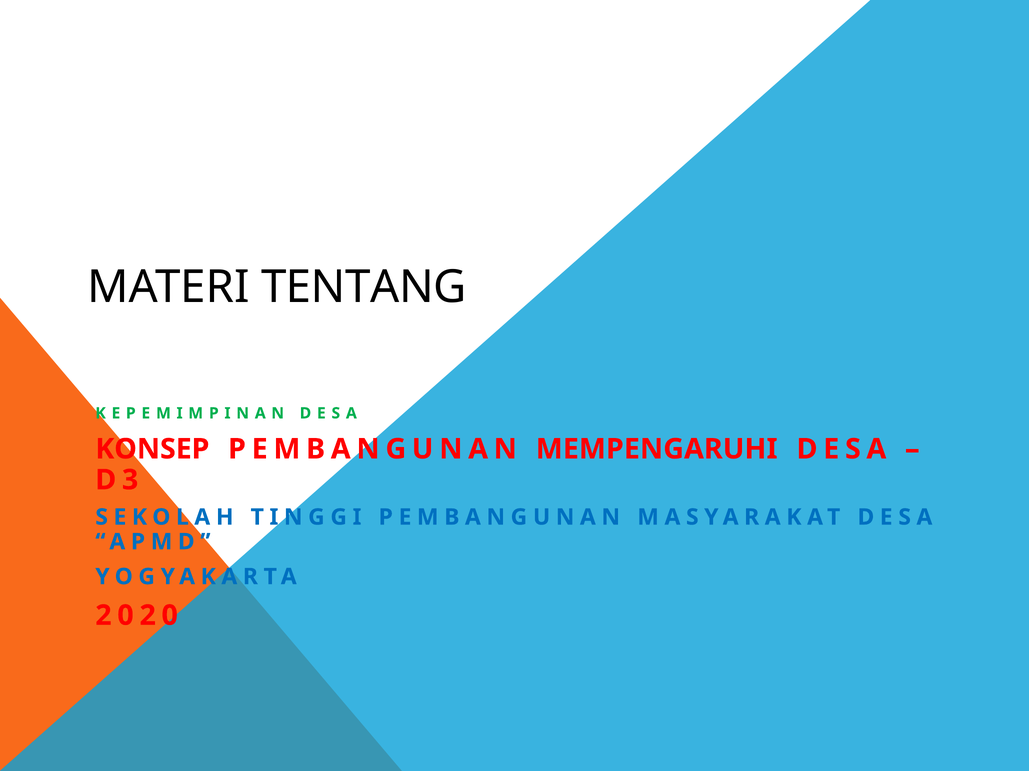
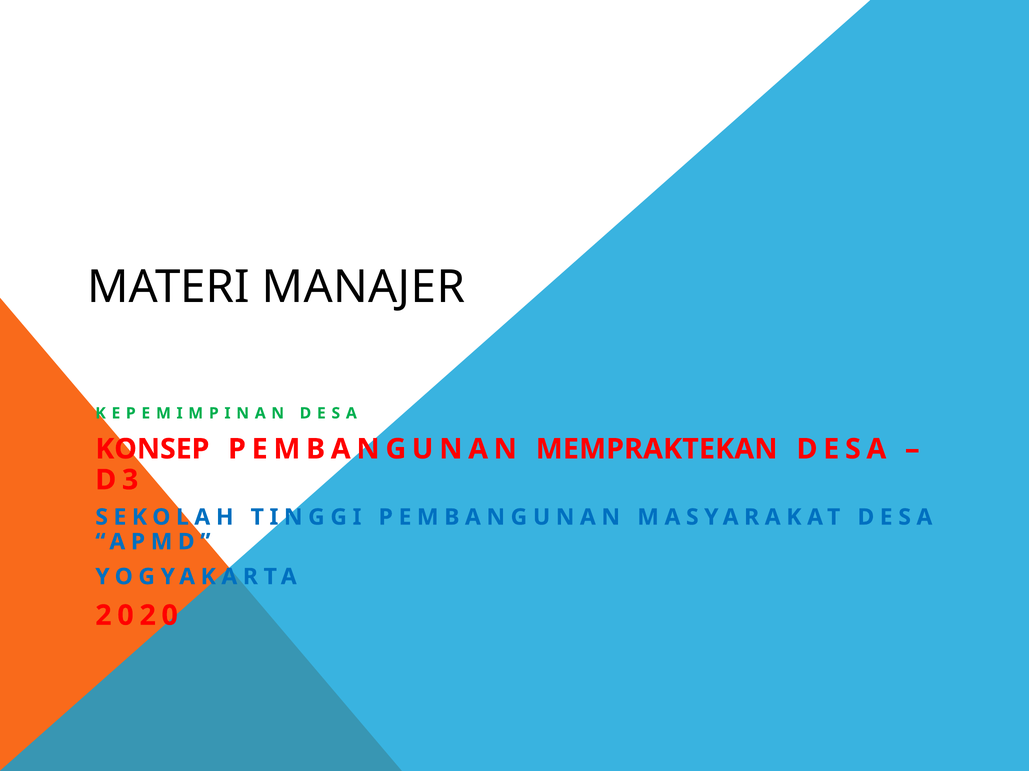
TENTANG: TENTANG -> MANAJER
MEMPENGARUHI: MEMPENGARUHI -> MEMPRAKTEKAN
